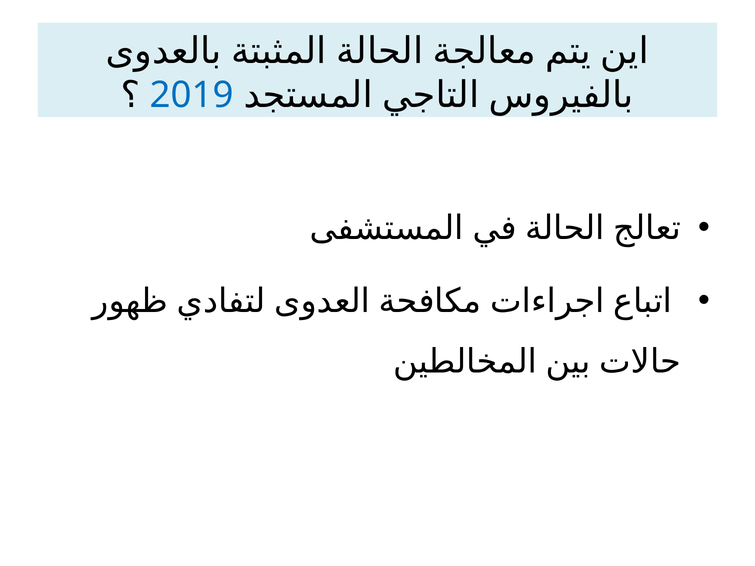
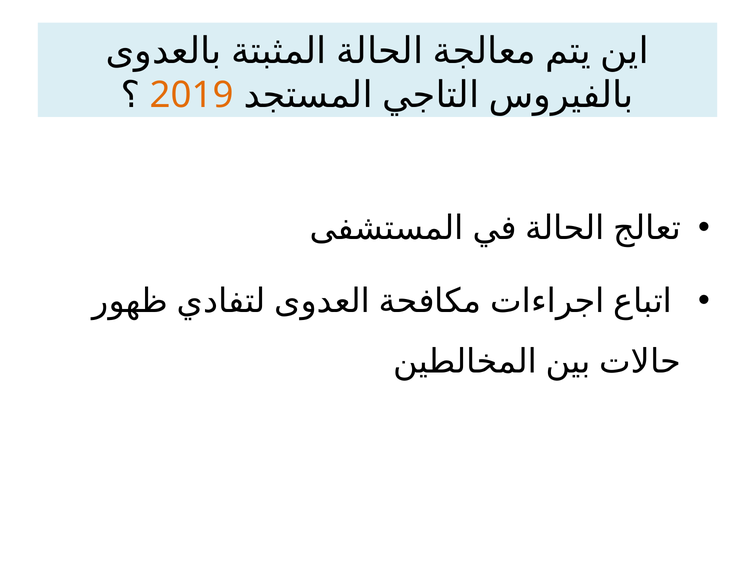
2019 colour: blue -> orange
